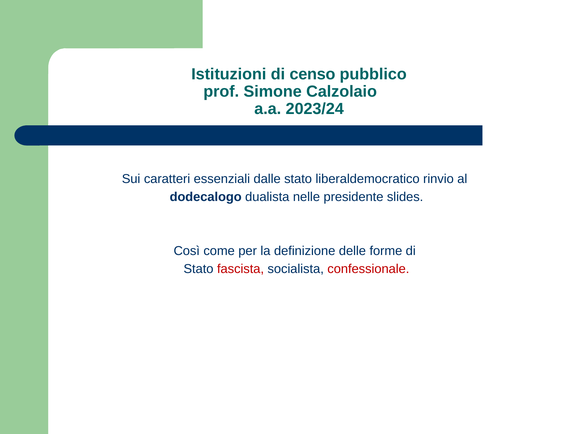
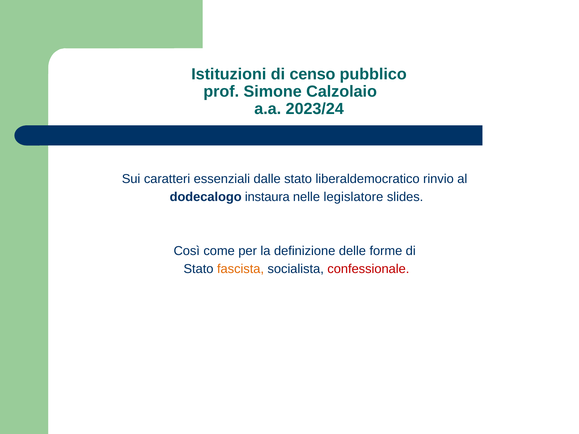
dualista: dualista -> instaura
presidente: presidente -> legislatore
fascista colour: red -> orange
